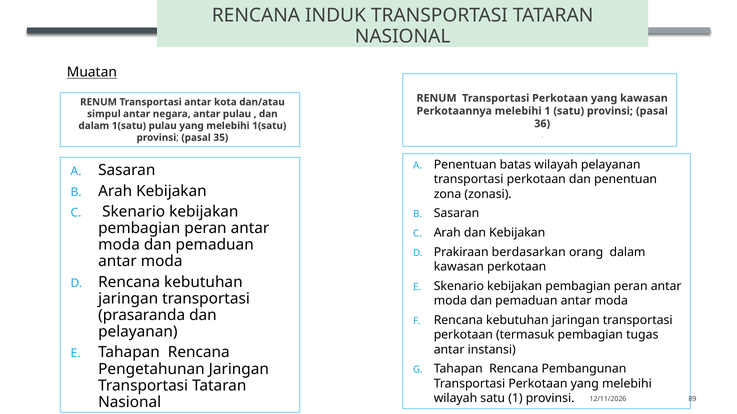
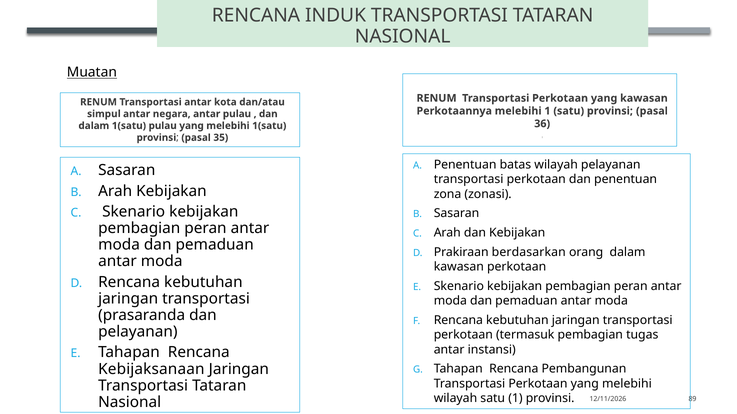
Pengetahunan: Pengetahunan -> Kebijaksanaan
